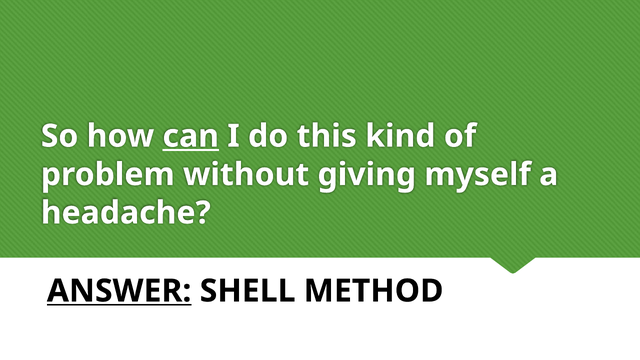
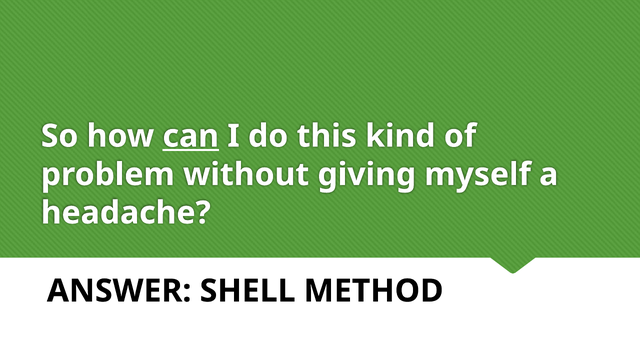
ANSWER underline: present -> none
